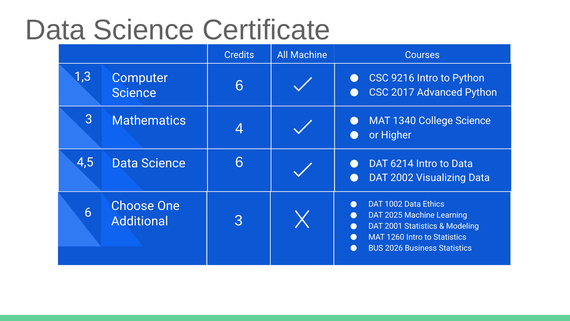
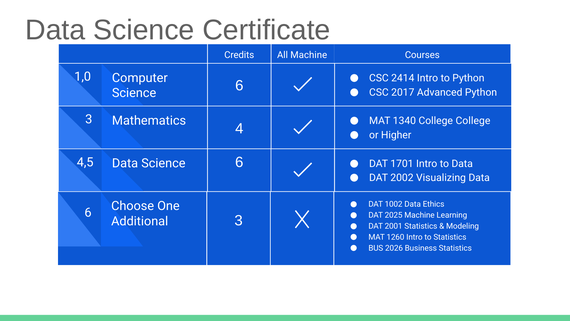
1,3: 1,3 -> 1,0
9216: 9216 -> 2414
College Science: Science -> College
6214: 6214 -> 1701
